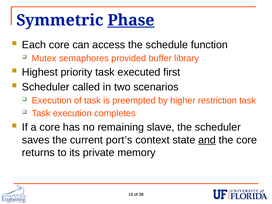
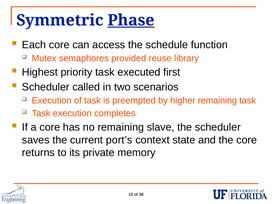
buffer: buffer -> reuse
higher restriction: restriction -> remaining
and underline: present -> none
